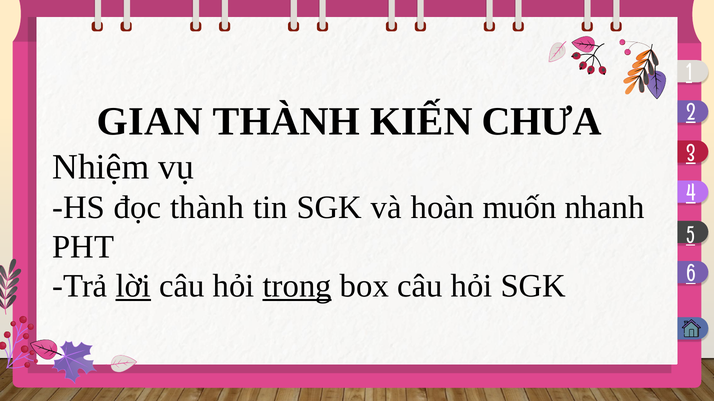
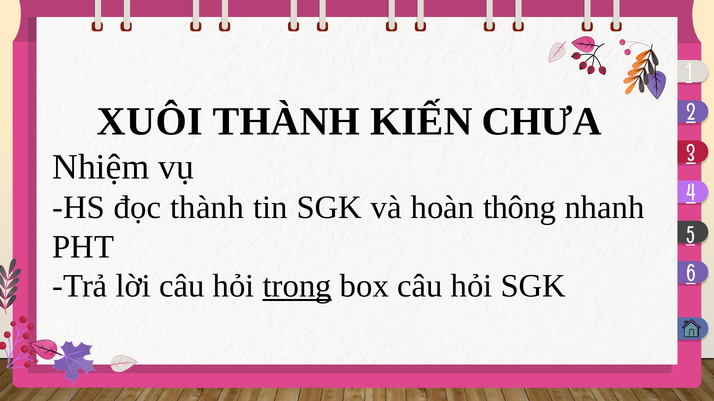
GIAN: GIAN -> XUÔI
muốn: muốn -> thông
lời underline: present -> none
